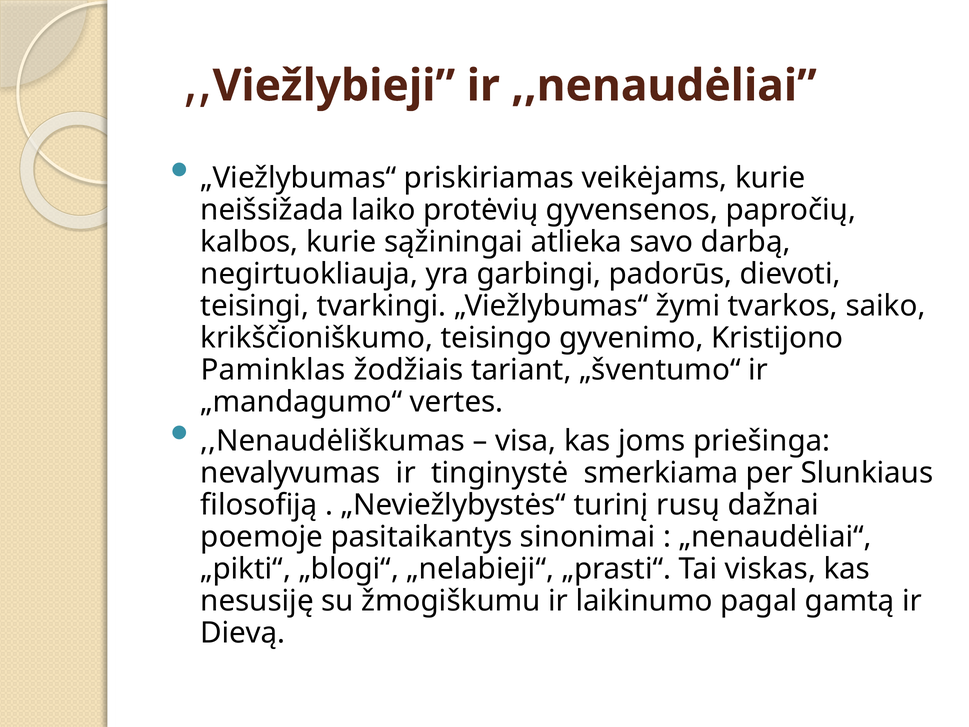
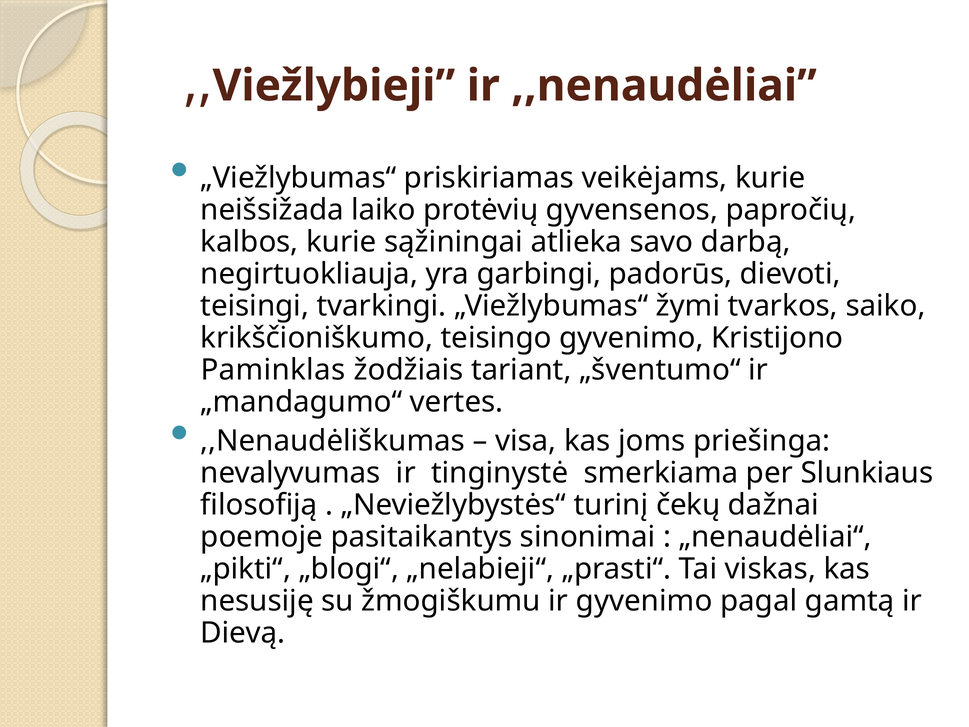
rusų: rusų -> čekų
ir laikinumo: laikinumo -> gyvenimo
